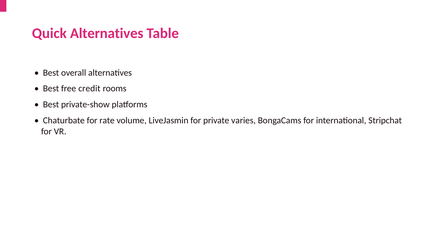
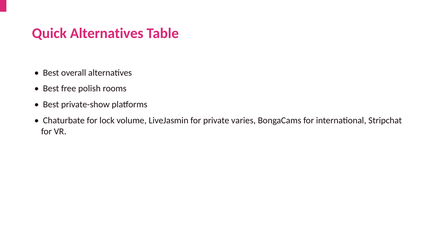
credit: credit -> polish
rate: rate -> lock
